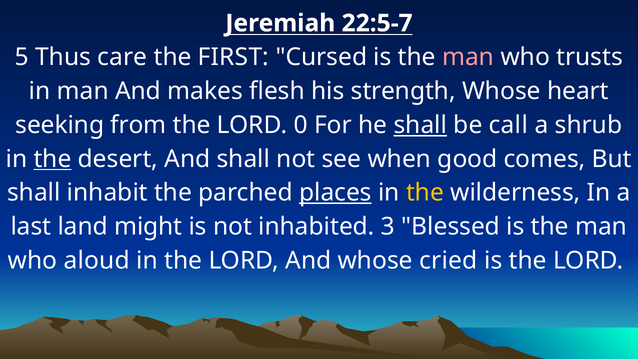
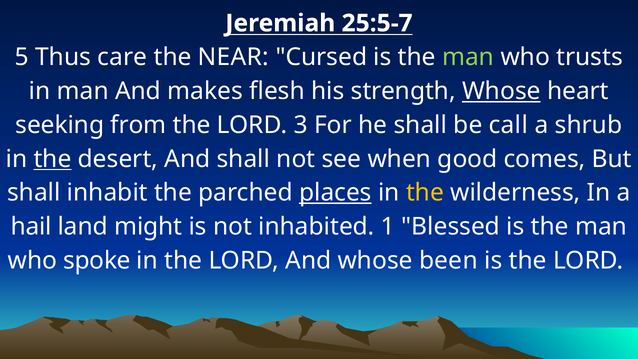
22:5-7: 22:5-7 -> 25:5-7
FIRST: FIRST -> NEAR
man at (468, 57) colour: pink -> light green
Whose at (501, 91) underline: none -> present
0: 0 -> 3
shall at (420, 125) underline: present -> none
last: last -> hail
3: 3 -> 1
aloud: aloud -> spoke
cried: cried -> been
